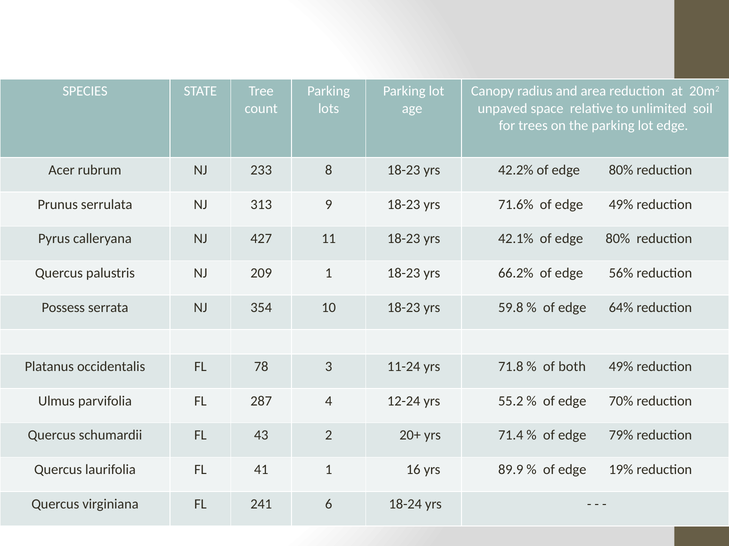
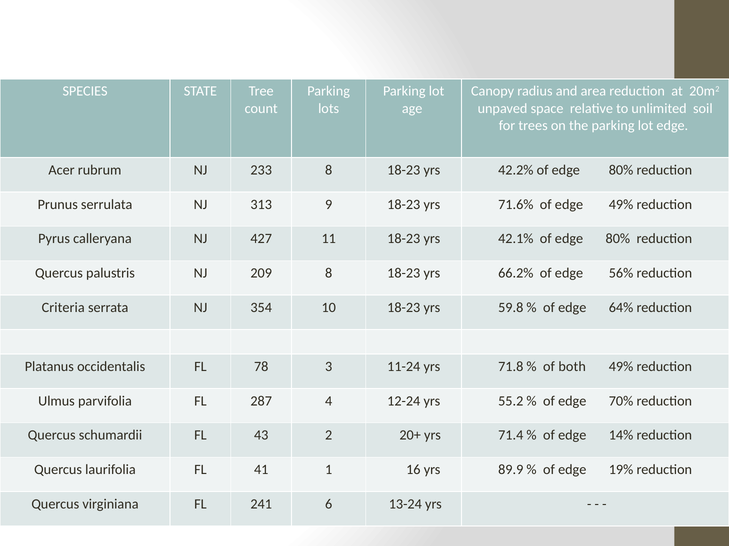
209 1: 1 -> 8
Possess: Possess -> Criteria
79%: 79% -> 14%
18-24: 18-24 -> 13-24
